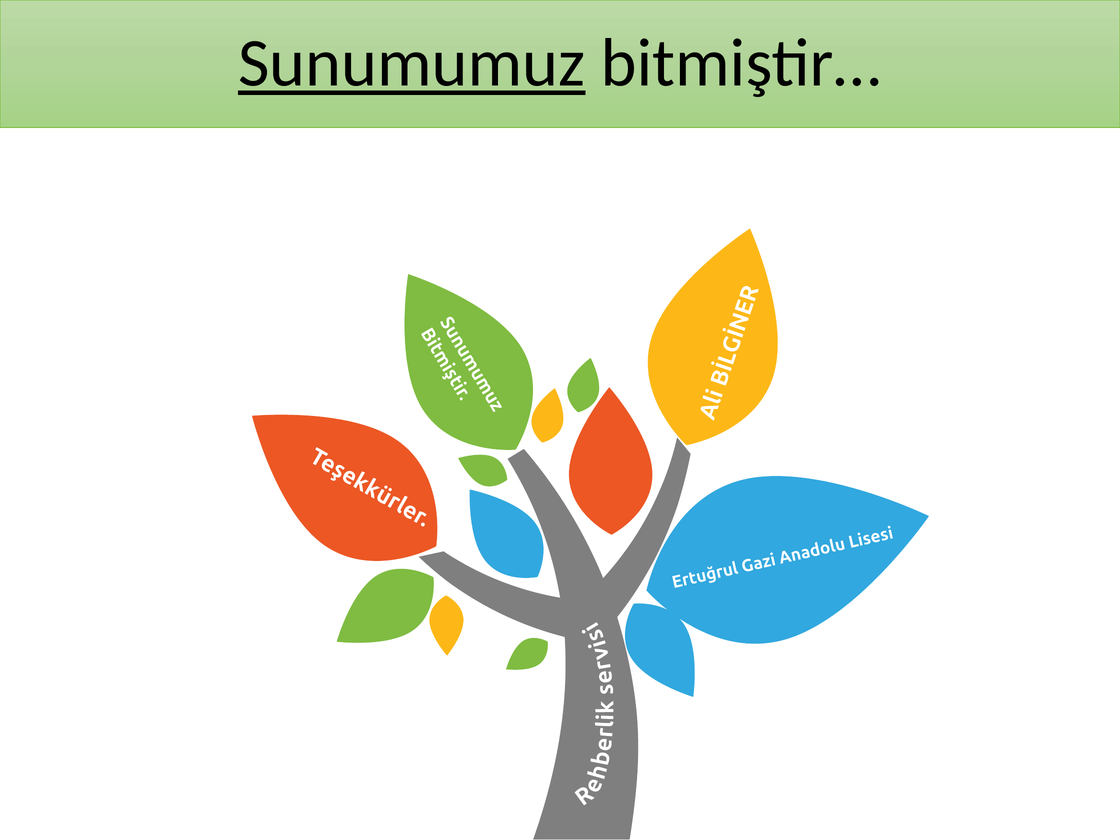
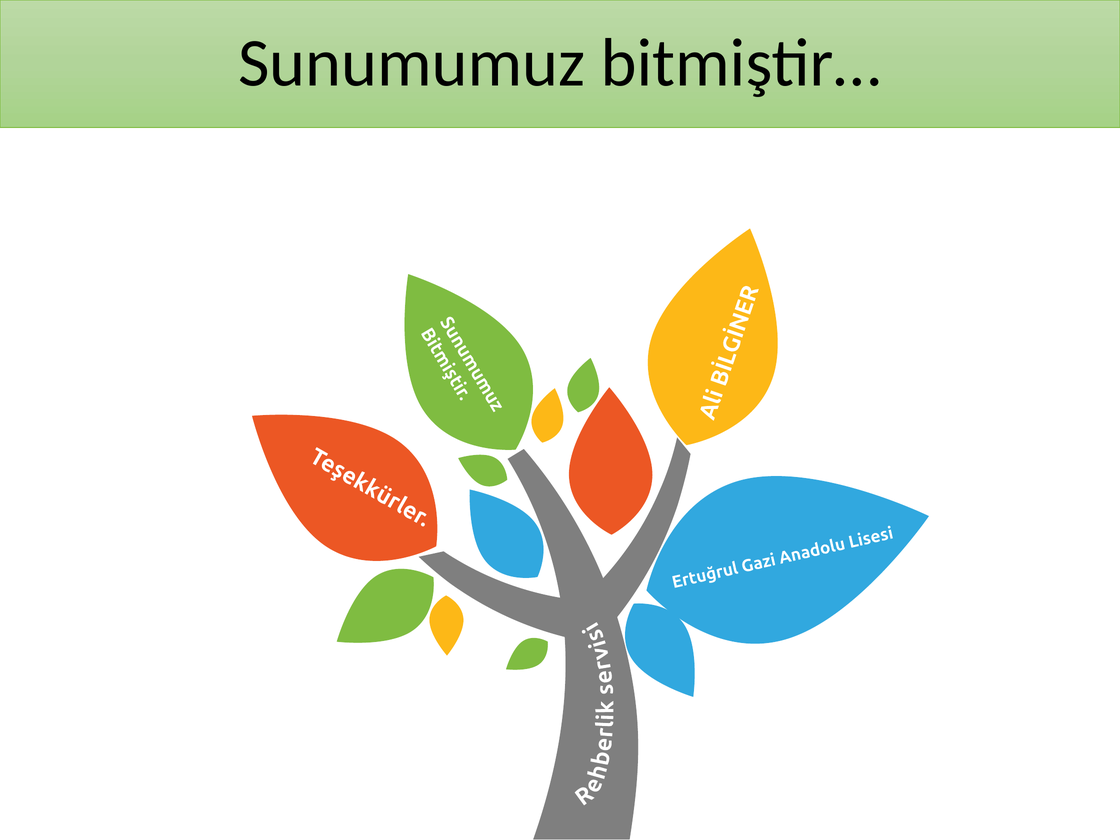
Sunumumuz underline: present -> none
